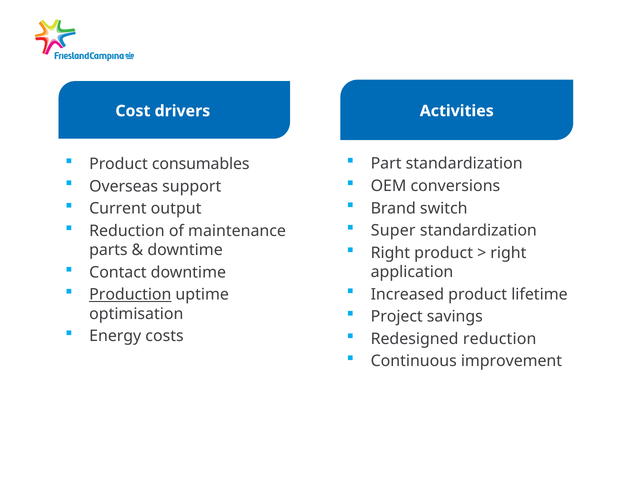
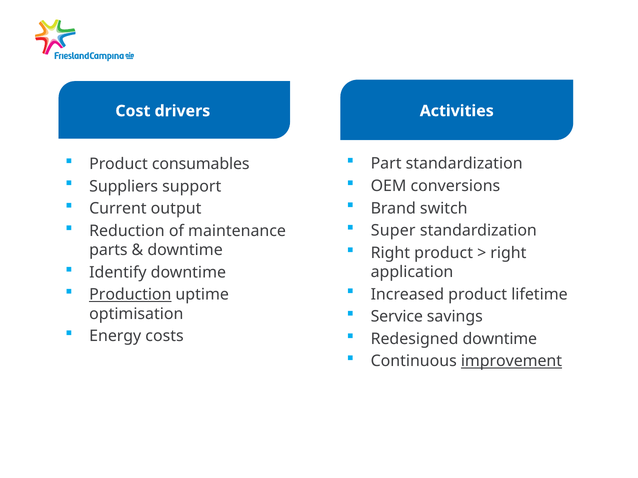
Overseas: Overseas -> Suppliers
Contact: Contact -> Identify
Project: Project -> Service
Redesigned reduction: reduction -> downtime
improvement underline: none -> present
